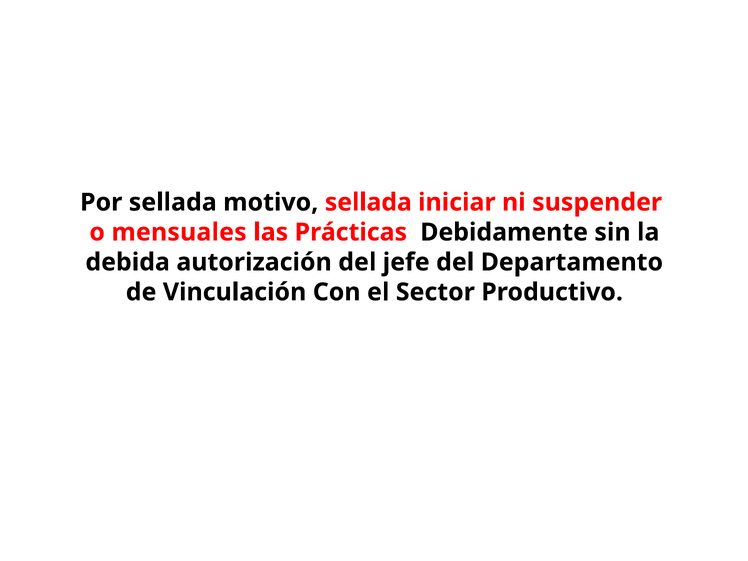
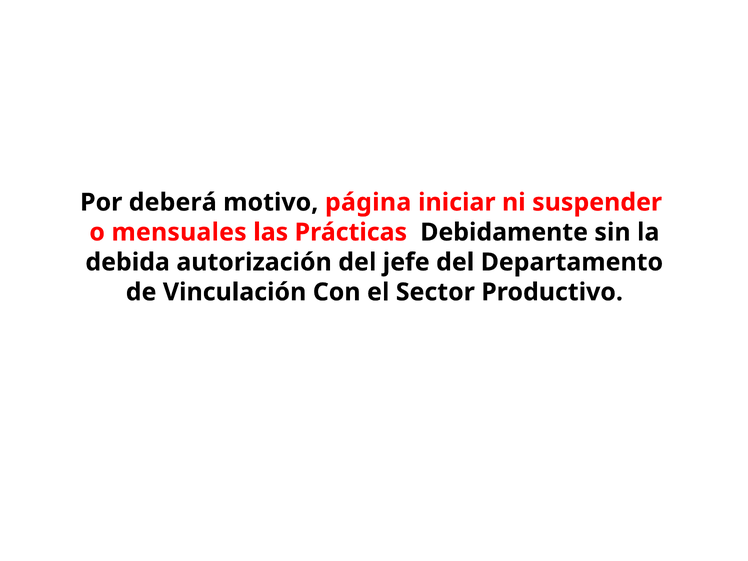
Por sellada: sellada -> deberá
motivo sellada: sellada -> página
